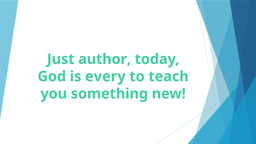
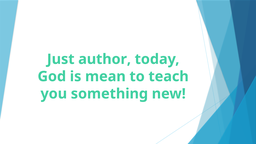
every: every -> mean
